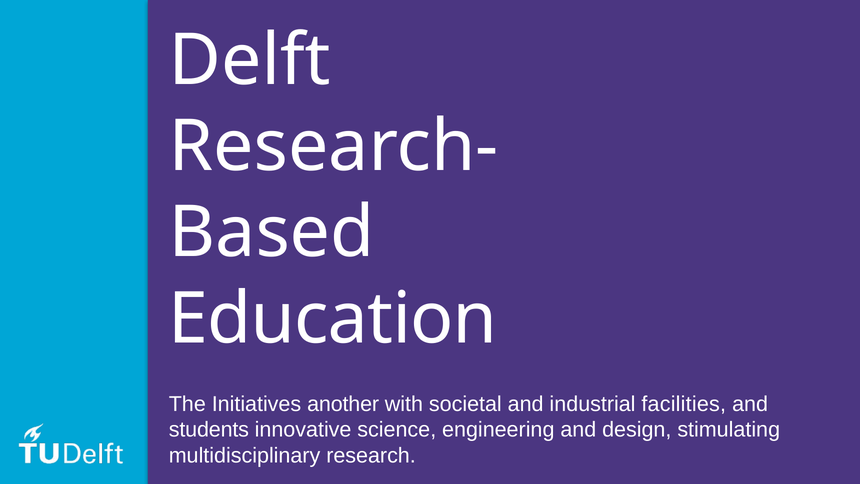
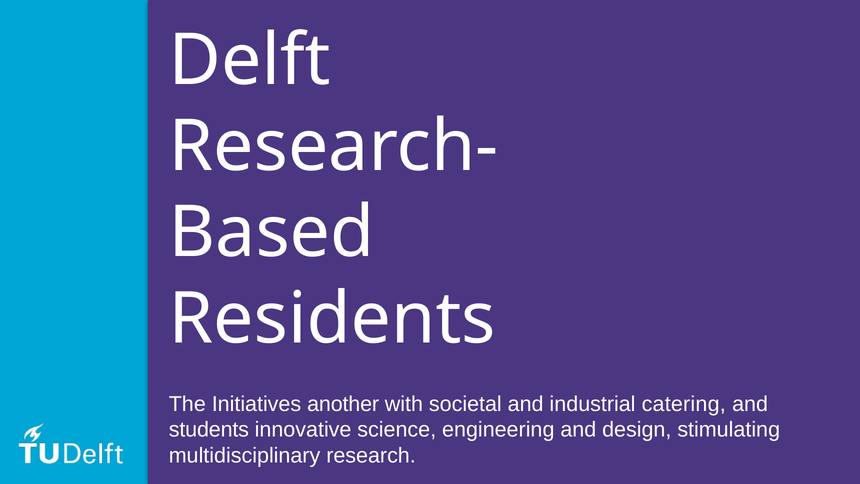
Education: Education -> Residents
facilities: facilities -> catering
